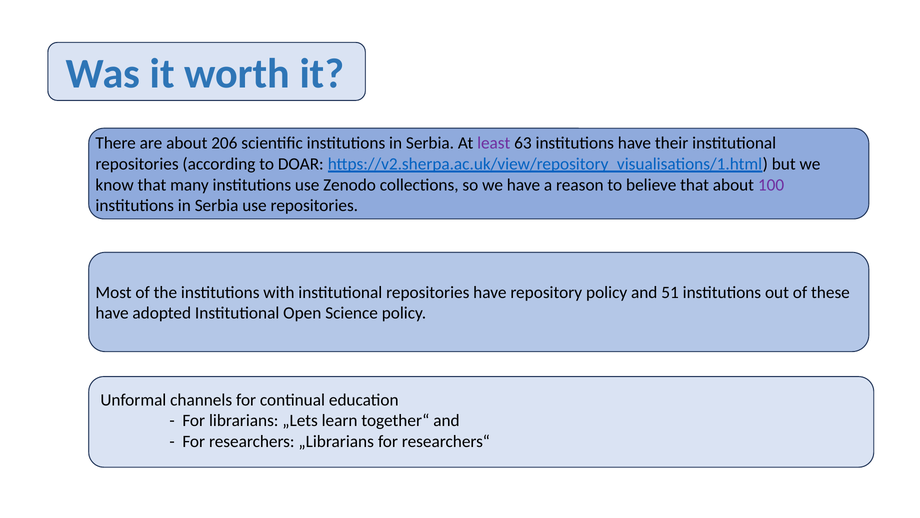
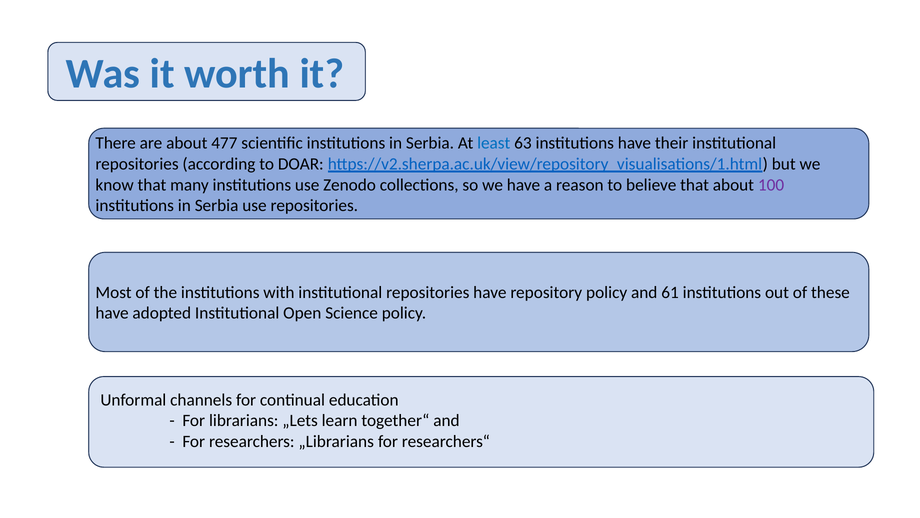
206: 206 -> 477
least colour: purple -> blue
51: 51 -> 61
